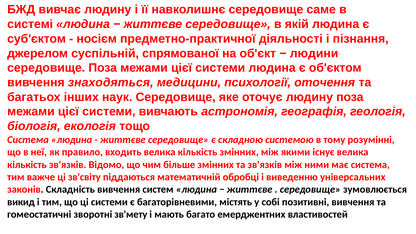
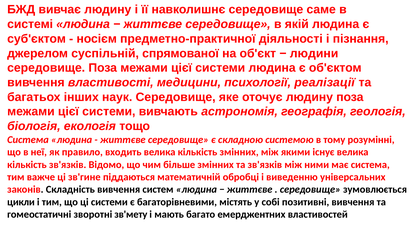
знаходяться: знаходяться -> властивості
оточення: оточення -> реалізації
зв'світу: зв'світу -> зв'гине
викид: викид -> цикли
